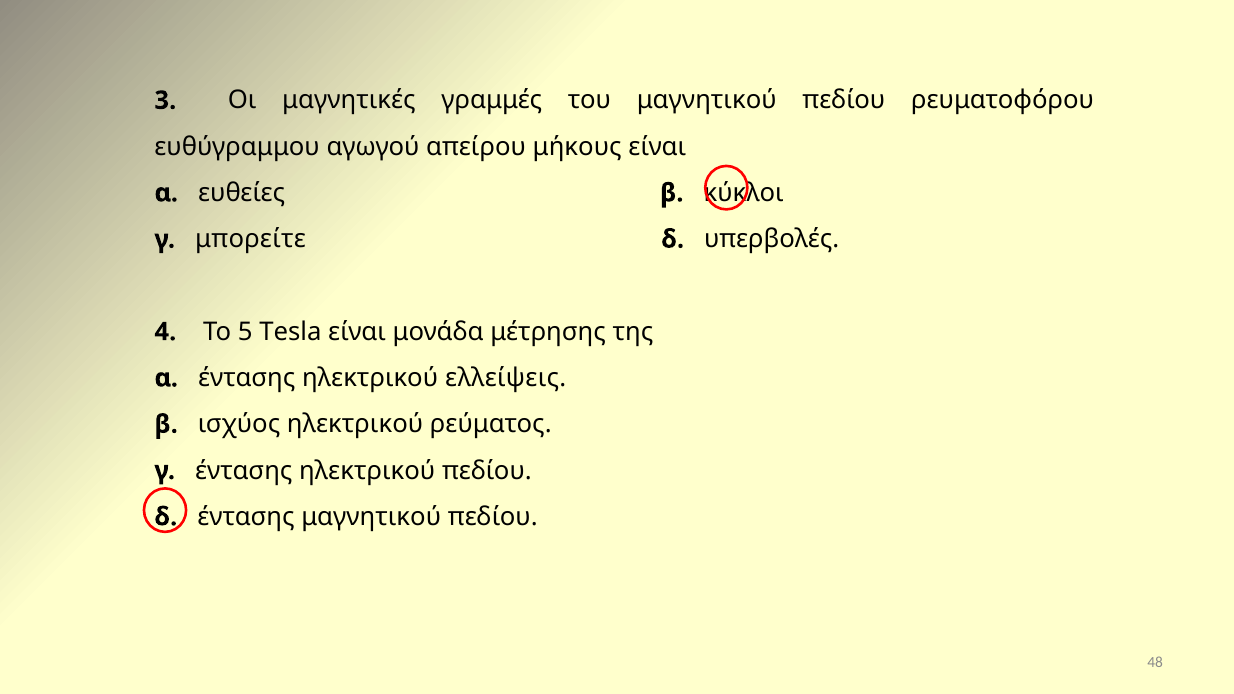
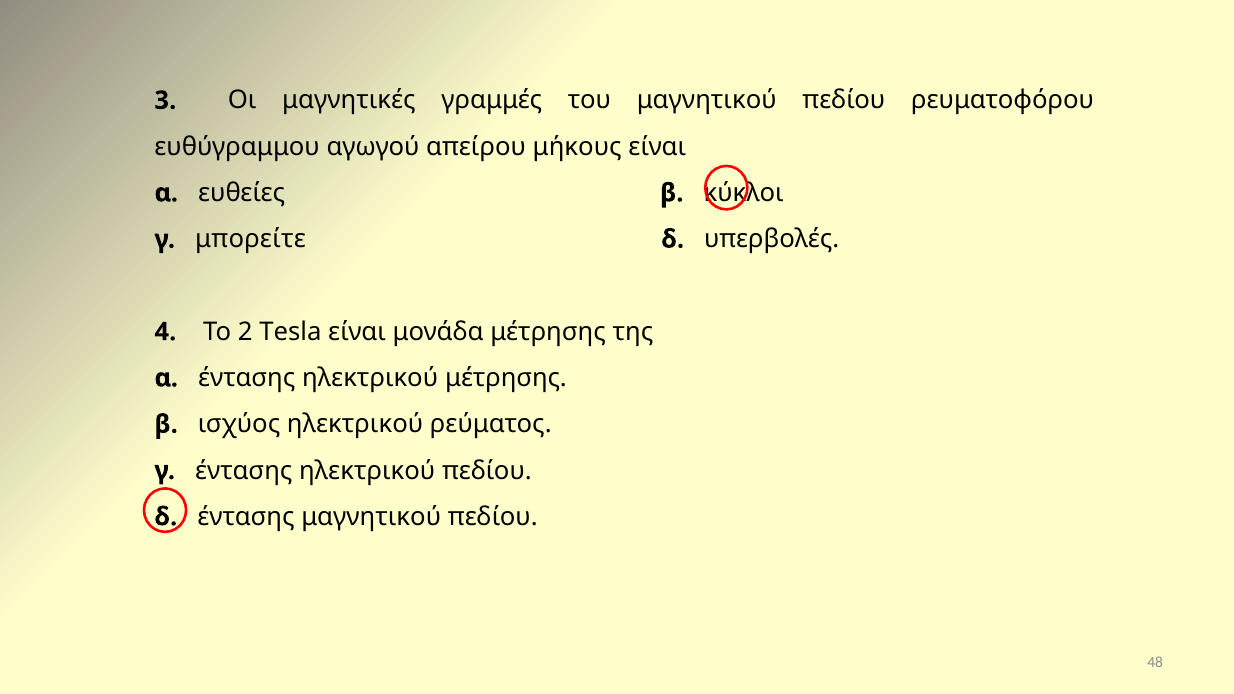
5: 5 -> 2
ηλεκτρικού ελλείψεις: ελλείψεις -> μέτρησης
